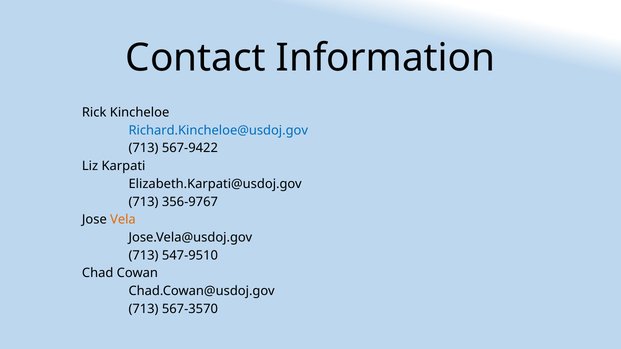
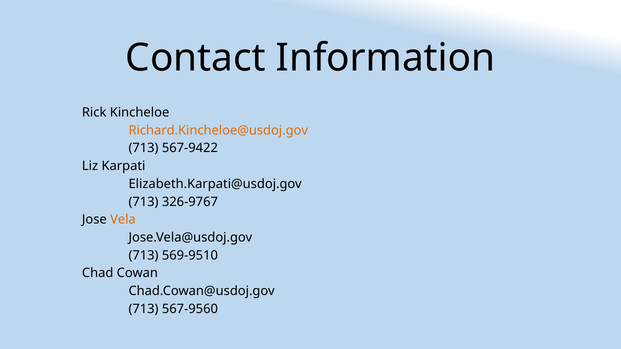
Richard.Kincheloe@usdoj.gov colour: blue -> orange
356-9767: 356-9767 -> 326-9767
547-9510: 547-9510 -> 569-9510
567-3570: 567-3570 -> 567-9560
